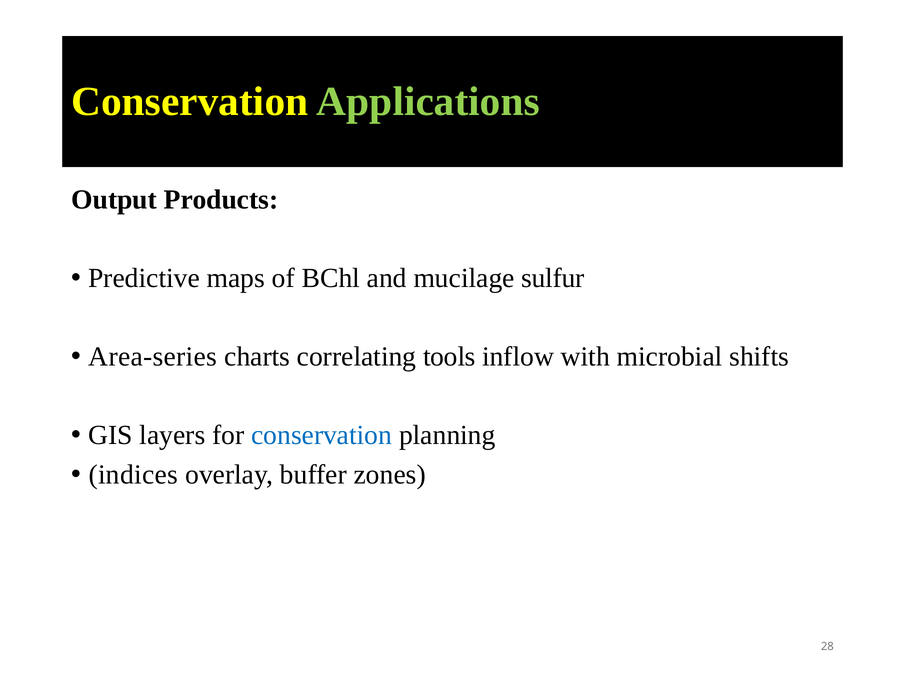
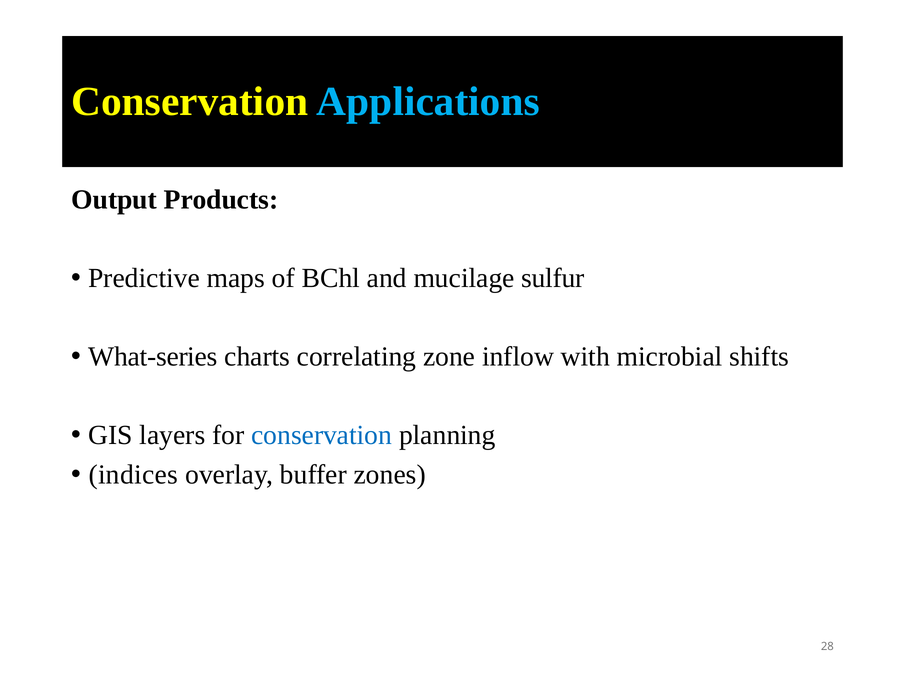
Applications colour: light green -> light blue
Area-series: Area-series -> What-series
tools: tools -> zone
